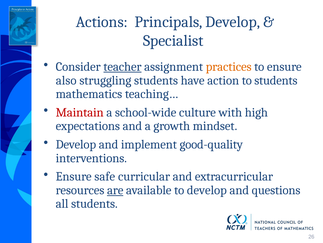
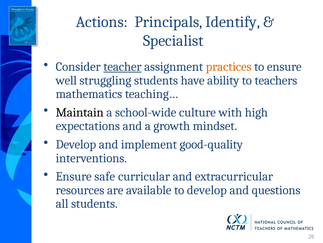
Principals Develop: Develop -> Identify
also: also -> well
action: action -> ability
to students: students -> teachers
Maintain colour: red -> black
are underline: present -> none
